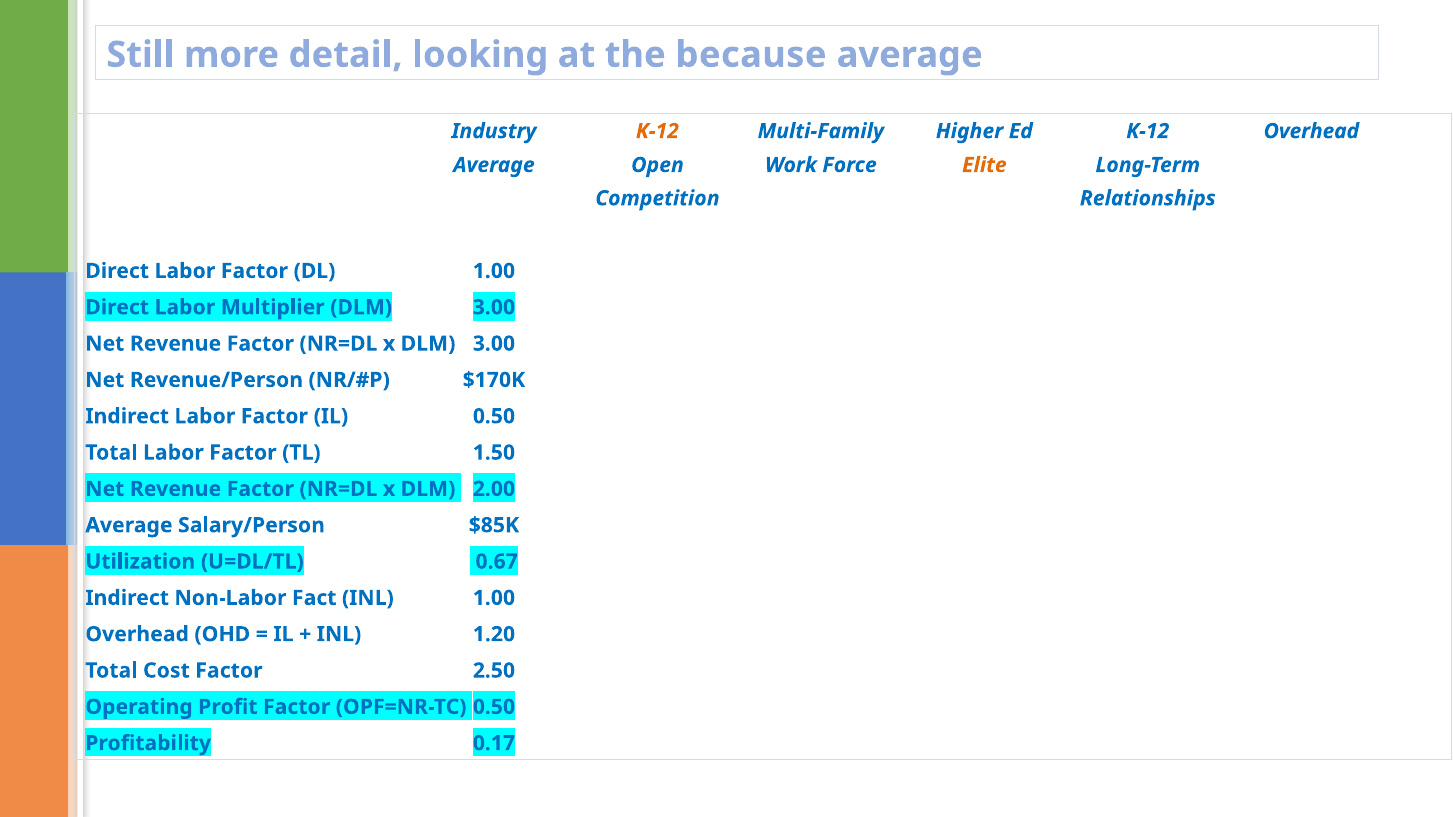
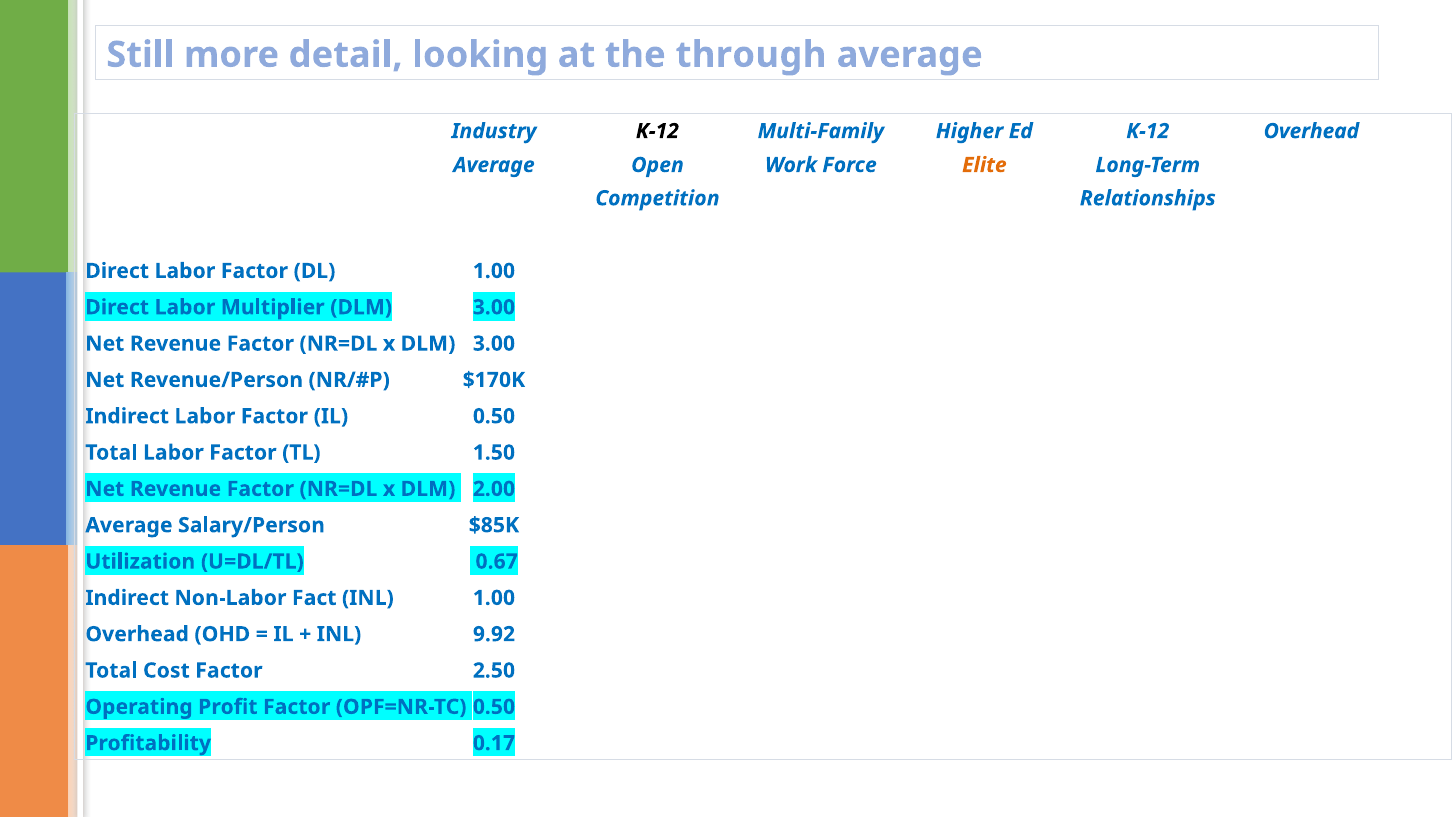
because: because -> through
K-12 at (657, 131) colour: orange -> black
1.20: 1.20 -> 9.92
